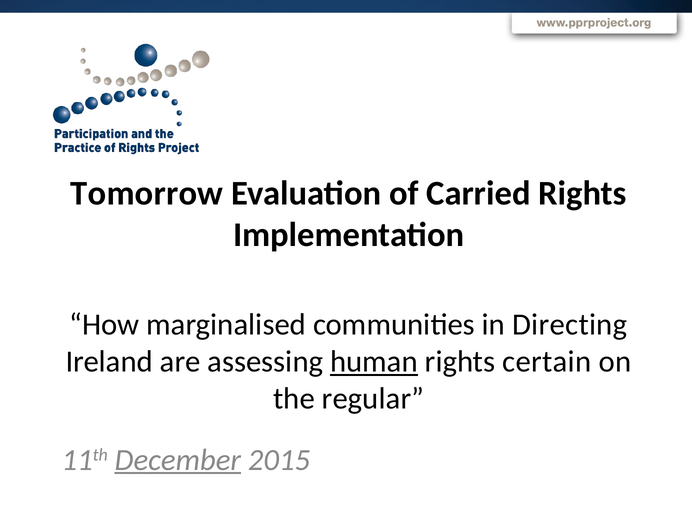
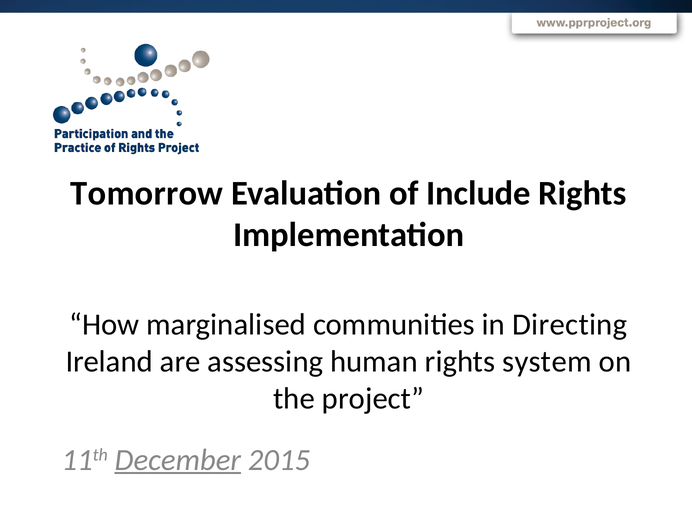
Carried: Carried -> Include
human underline: present -> none
certain: certain -> system
regular: regular -> project
